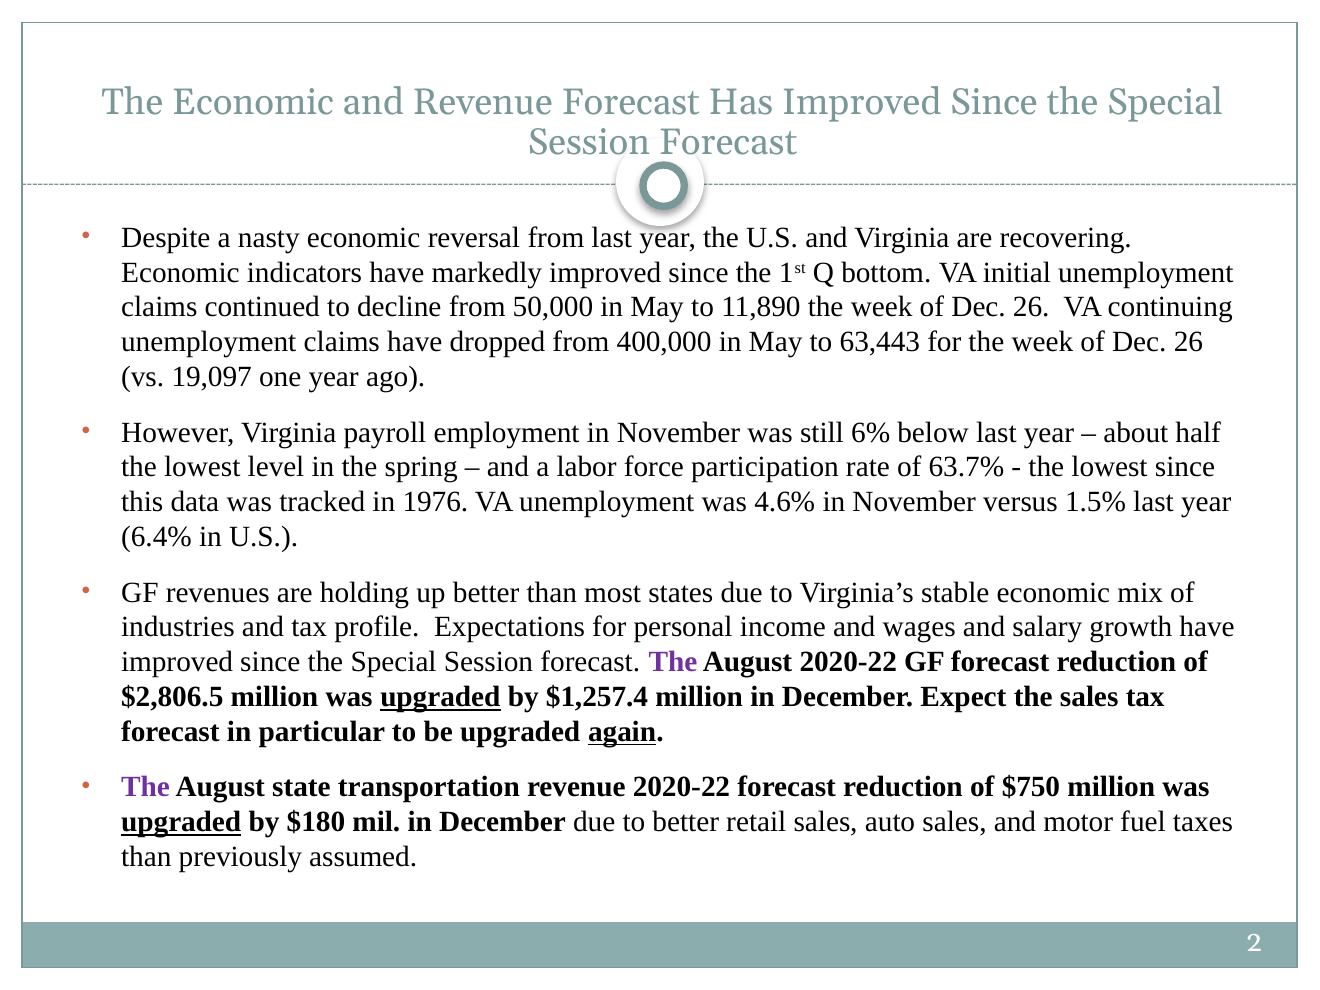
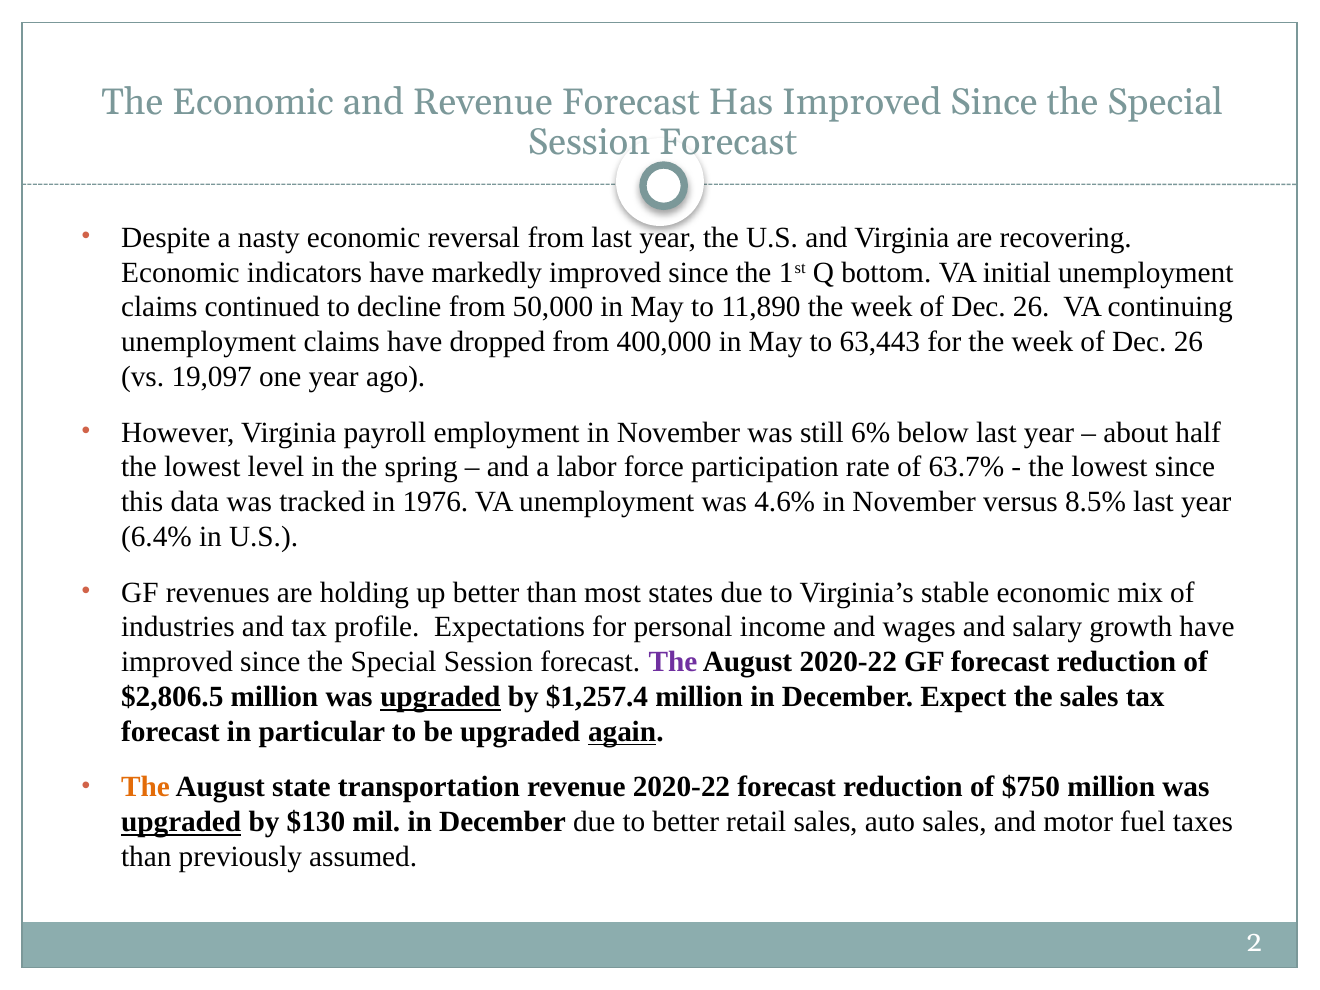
1.5%: 1.5% -> 8.5%
The at (146, 787) colour: purple -> orange
$180: $180 -> $130
